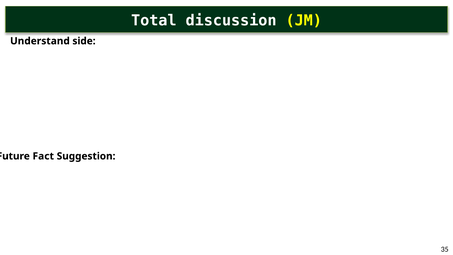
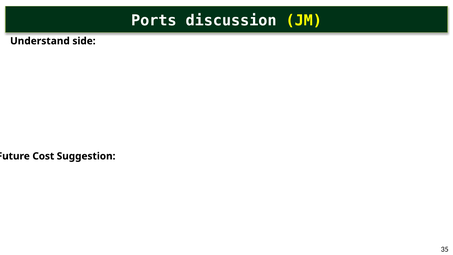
Total: Total -> Ports
Fact: Fact -> Cost
